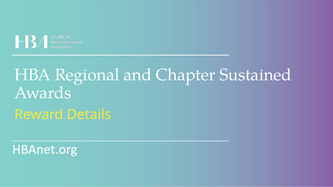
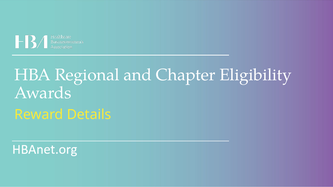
Sustained: Sustained -> Eligibility
